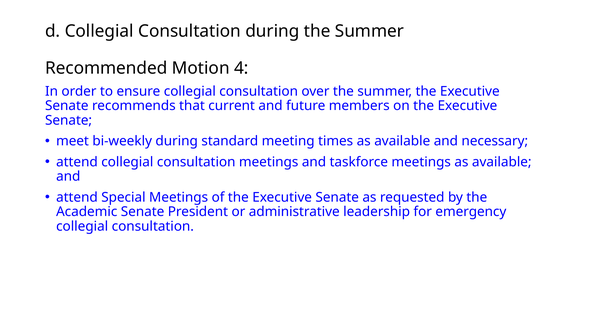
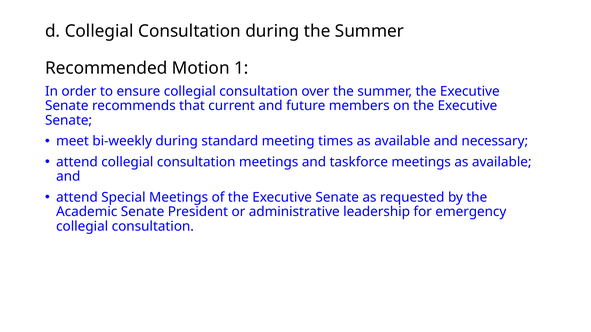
4: 4 -> 1
